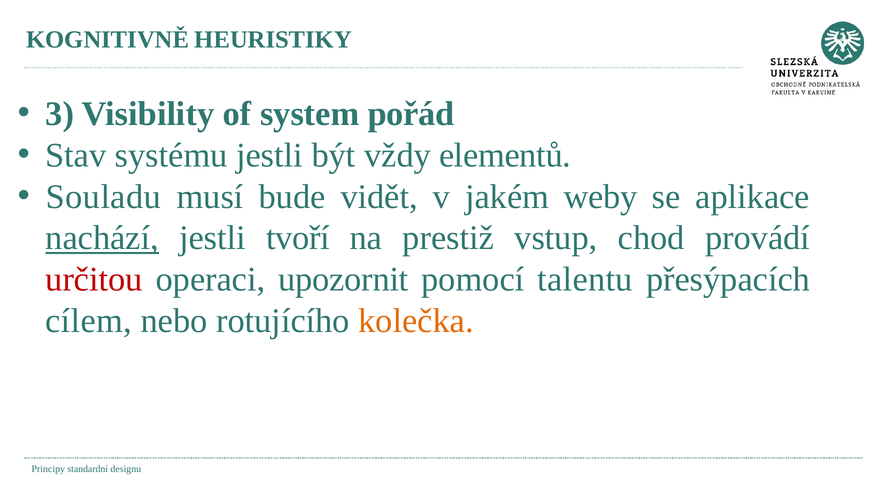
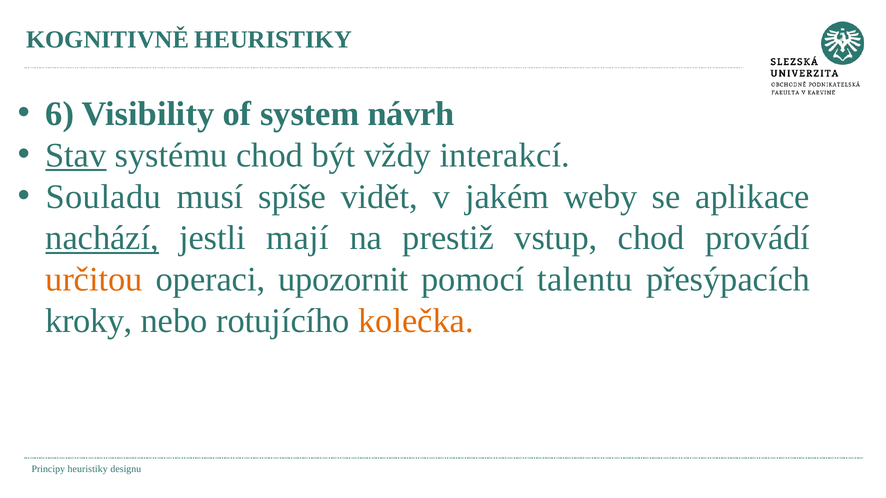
3: 3 -> 6
pořád: pořád -> návrh
Stav underline: none -> present
systému jestli: jestli -> chod
elementů: elementů -> interakcí
bude: bude -> spíše
tvoří: tvoří -> mají
určitou colour: red -> orange
cílem: cílem -> kroky
Principy standardní: standardní -> heuristiky
